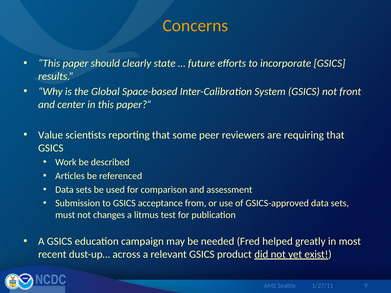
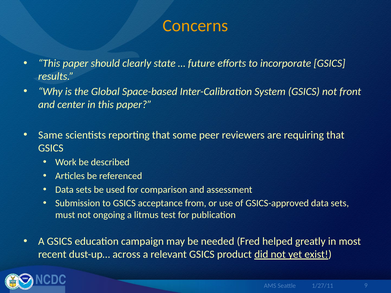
Value: Value -> Same
changes: changes -> ongoing
